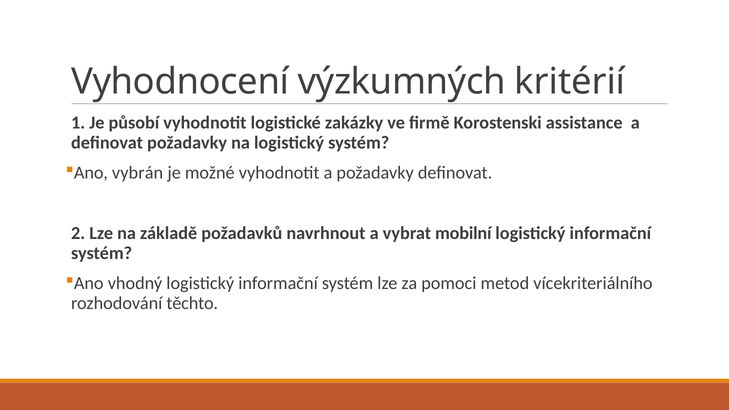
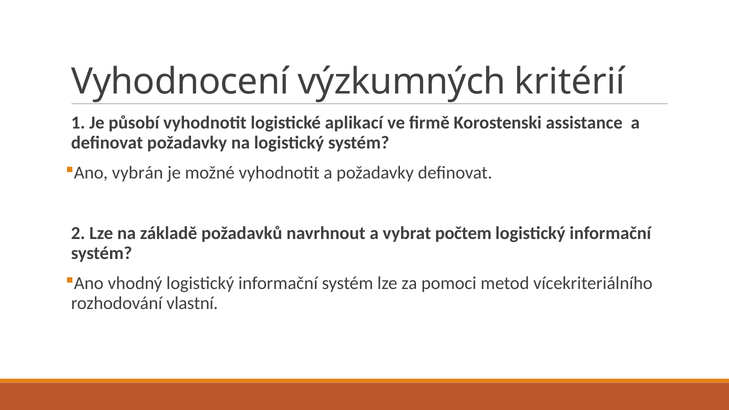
zakázky: zakázky -> aplikací
mobilní: mobilní -> počtem
těchto: těchto -> vlastní
